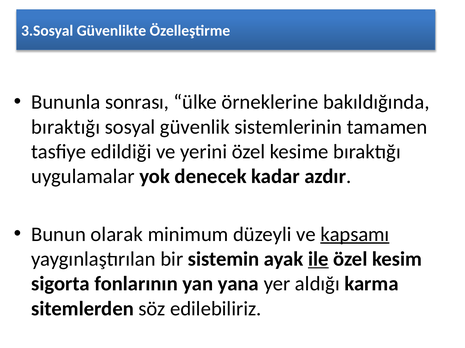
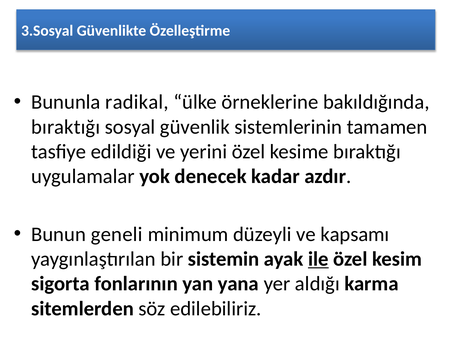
sonrası: sonrası -> radikal
olarak: olarak -> geneli
kapsamı underline: present -> none
